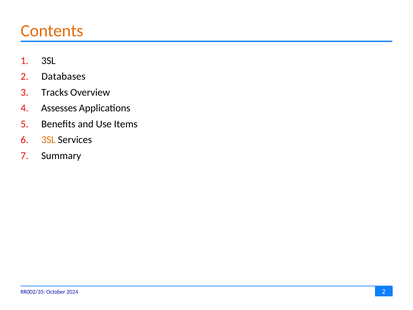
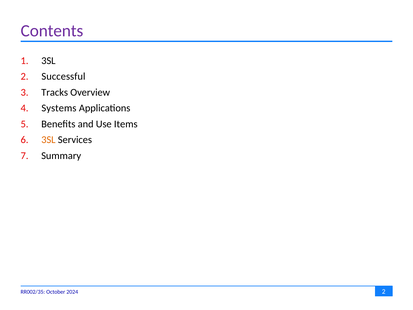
Contents colour: orange -> purple
Databases: Databases -> Successful
Assesses: Assesses -> Systems
